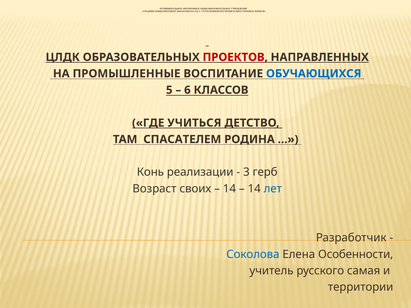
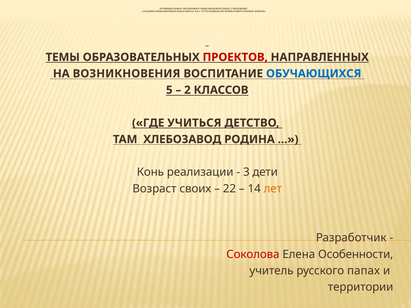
ЦЛДК: ЦЛДК -> ТЕМЫ
ПРОМЫШЛЕННЫЕ: ПРОМЫШЛЕННЫЕ -> ВОЗНИКНОВЕНИЯ
6: 6 -> 2
СПАСАТЕЛЕМ: СПАСАТЕЛЕМ -> ХЛЕБОЗАВОД
герб: герб -> дети
14 at (229, 189): 14 -> 22
лет colour: blue -> orange
Соколова colour: blue -> red
самая: самая -> папах
